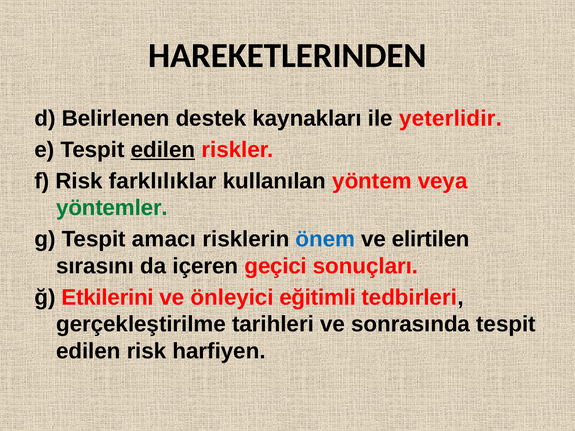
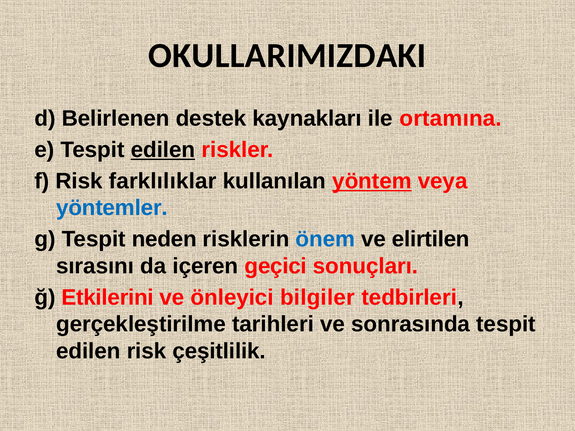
HAREKETLERINDEN: HAREKETLERINDEN -> OKULLARIMIZDAKI
yeterlidir: yeterlidir -> ortamına
yöntem underline: none -> present
yöntemler colour: green -> blue
amacı: amacı -> neden
eğitimli: eğitimli -> bilgiler
harfiyen: harfiyen -> çeşitlilik
